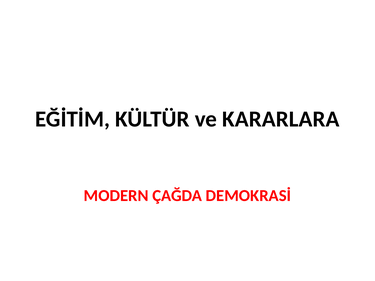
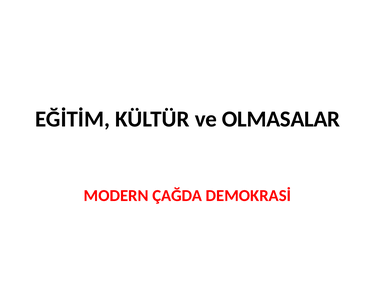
KARARLARA: KARARLARA -> OLMASALAR
